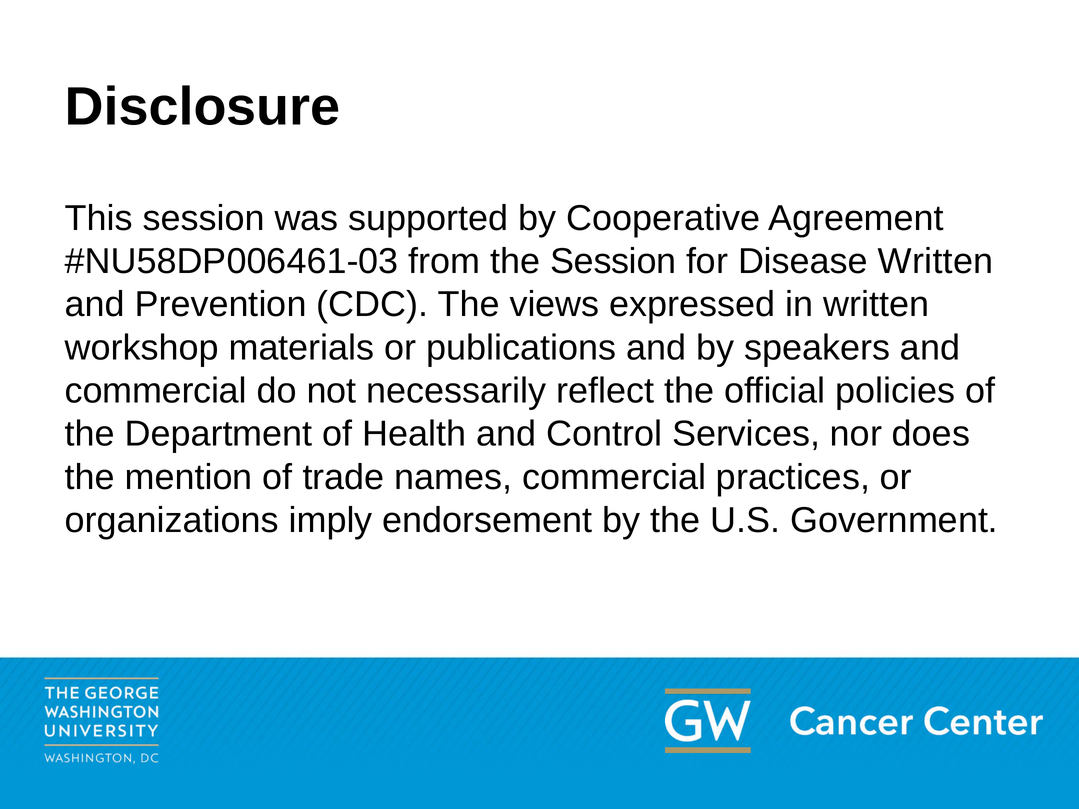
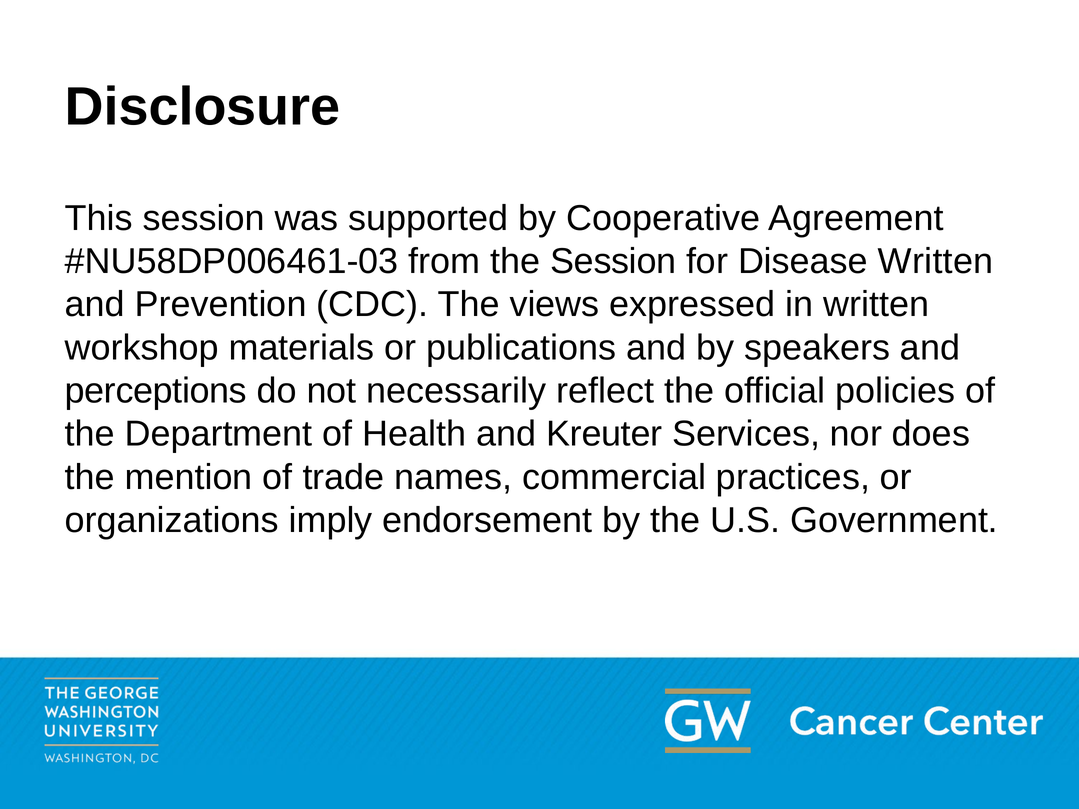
commercial at (156, 391): commercial -> perceptions
Control: Control -> Kreuter
